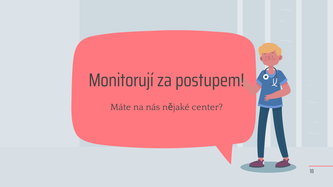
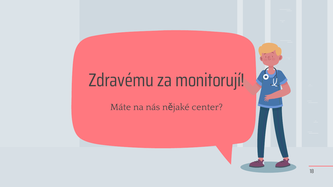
Monitorují: Monitorují -> Zdravému
postupem: postupem -> monitorují
